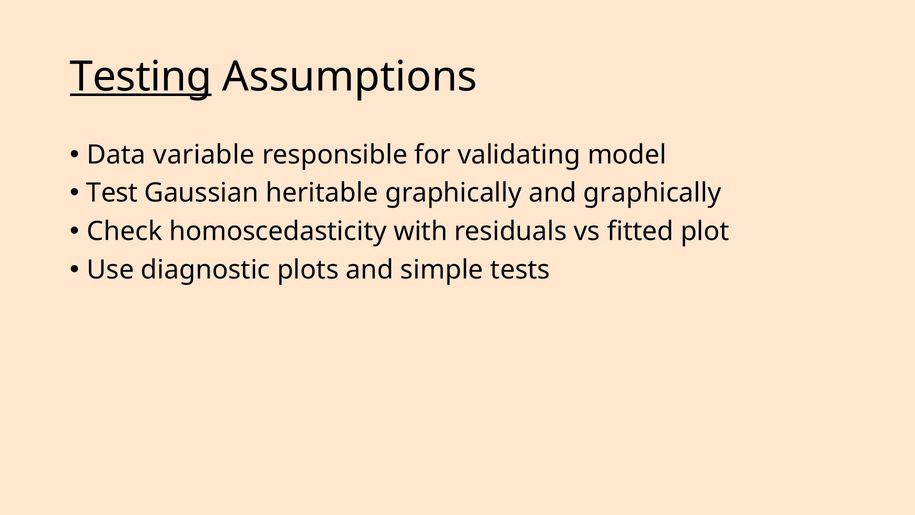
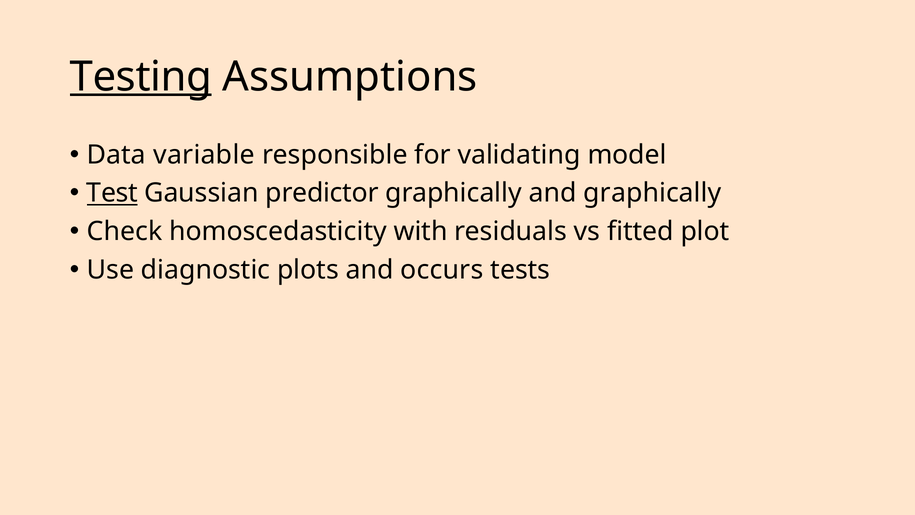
Test underline: none -> present
heritable: heritable -> predictor
simple: simple -> occurs
